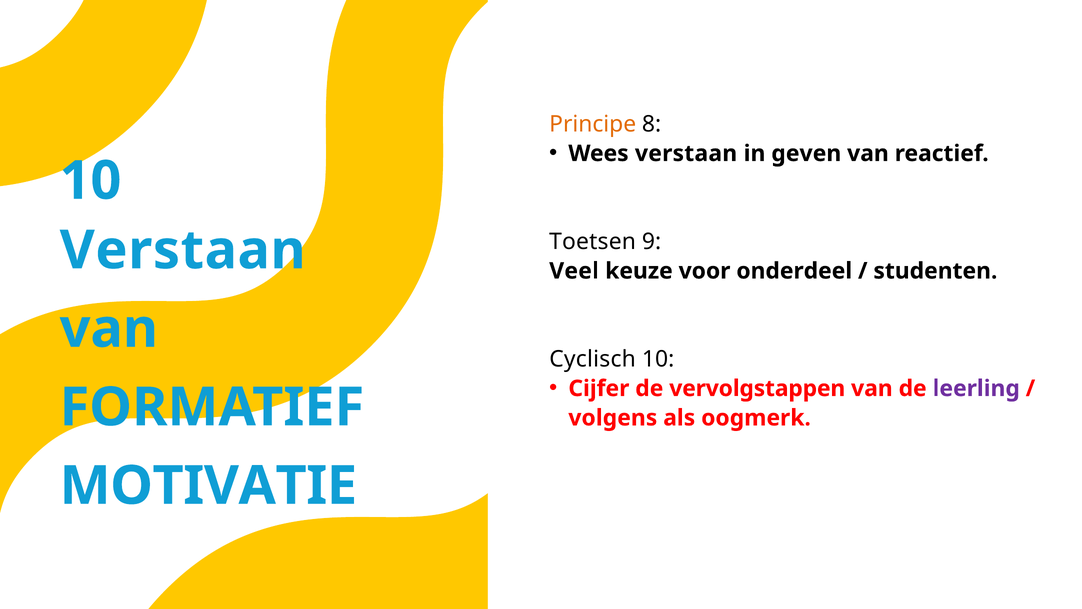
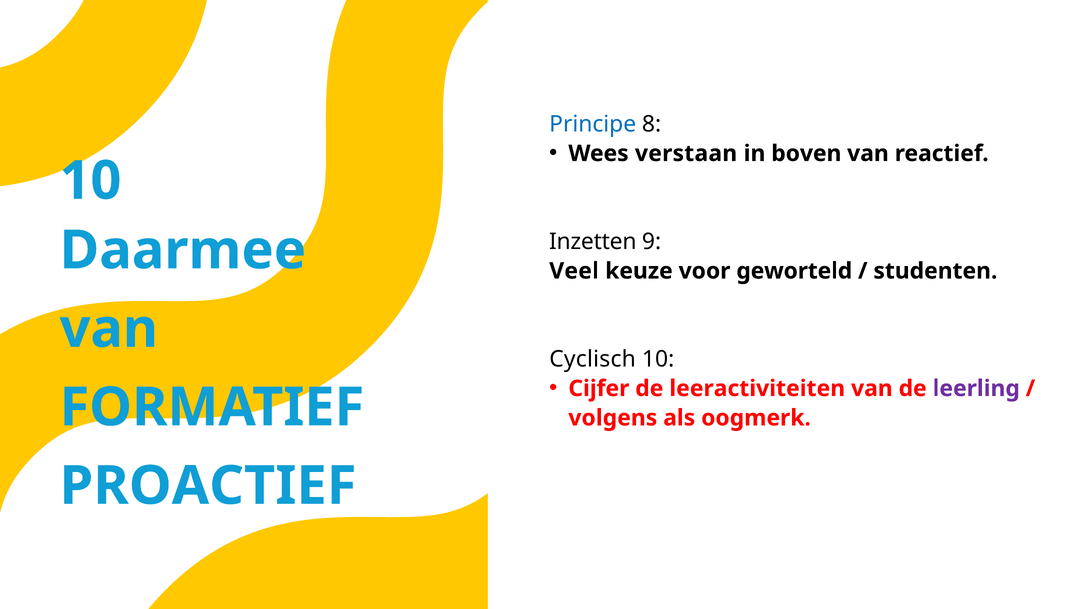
Principe colour: orange -> blue
geven: geven -> boven
Toetsen: Toetsen -> Inzetten
Verstaan at (183, 250): Verstaan -> Daarmee
onderdeel: onderdeel -> geworteld
vervolgstappen: vervolgstappen -> leeractiviteiten
MOTIVATIE: MOTIVATIE -> PROACTIEF
